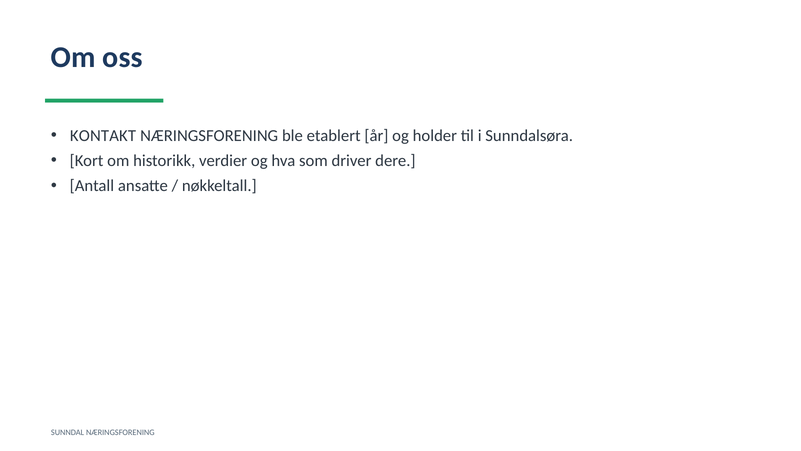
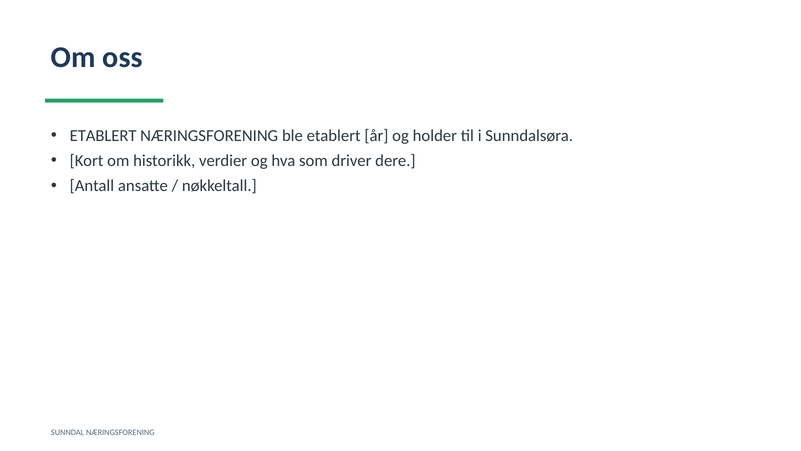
KONTAKT at (103, 136): KONTAKT -> ETABLERT
